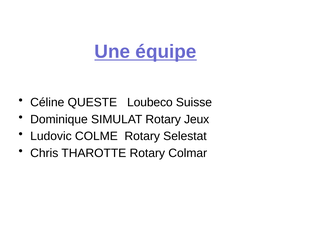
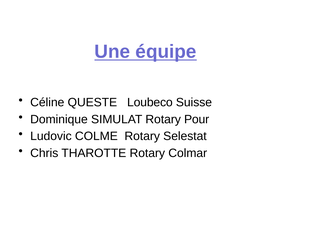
Jeux: Jeux -> Pour
